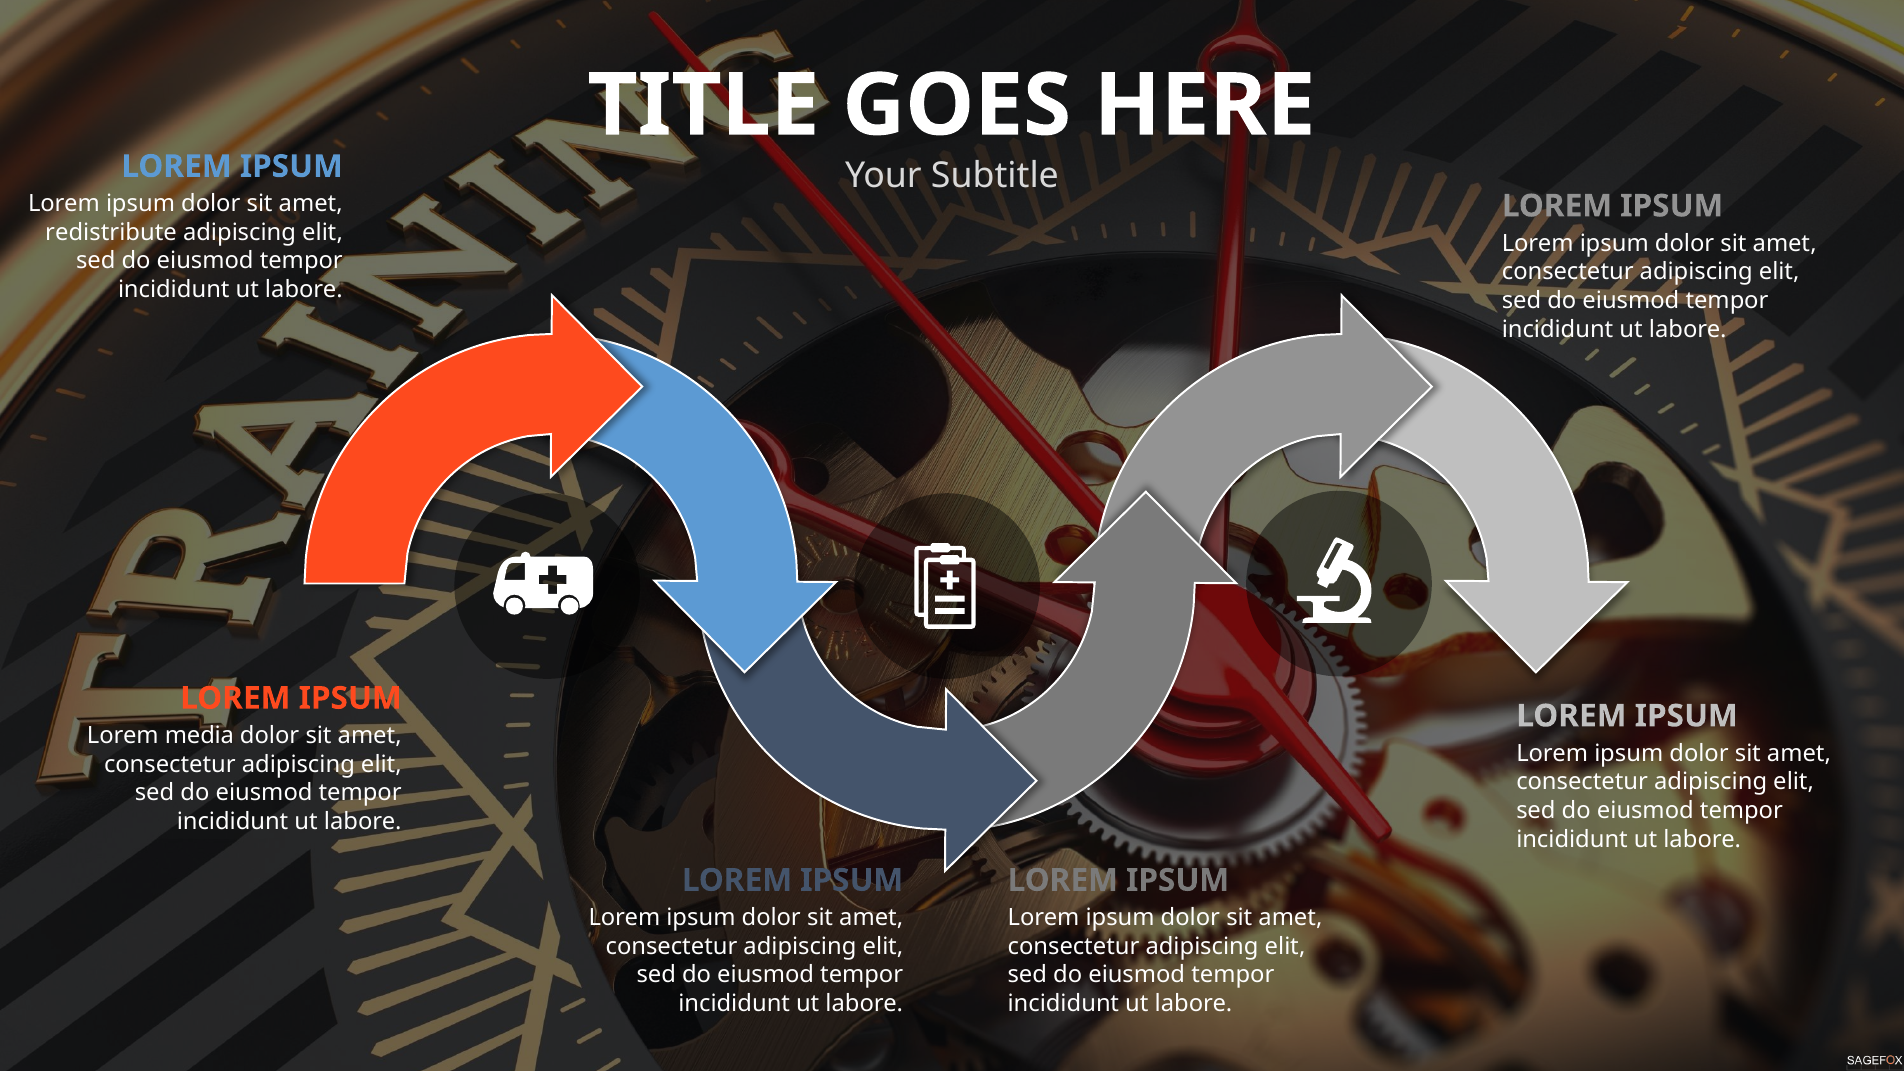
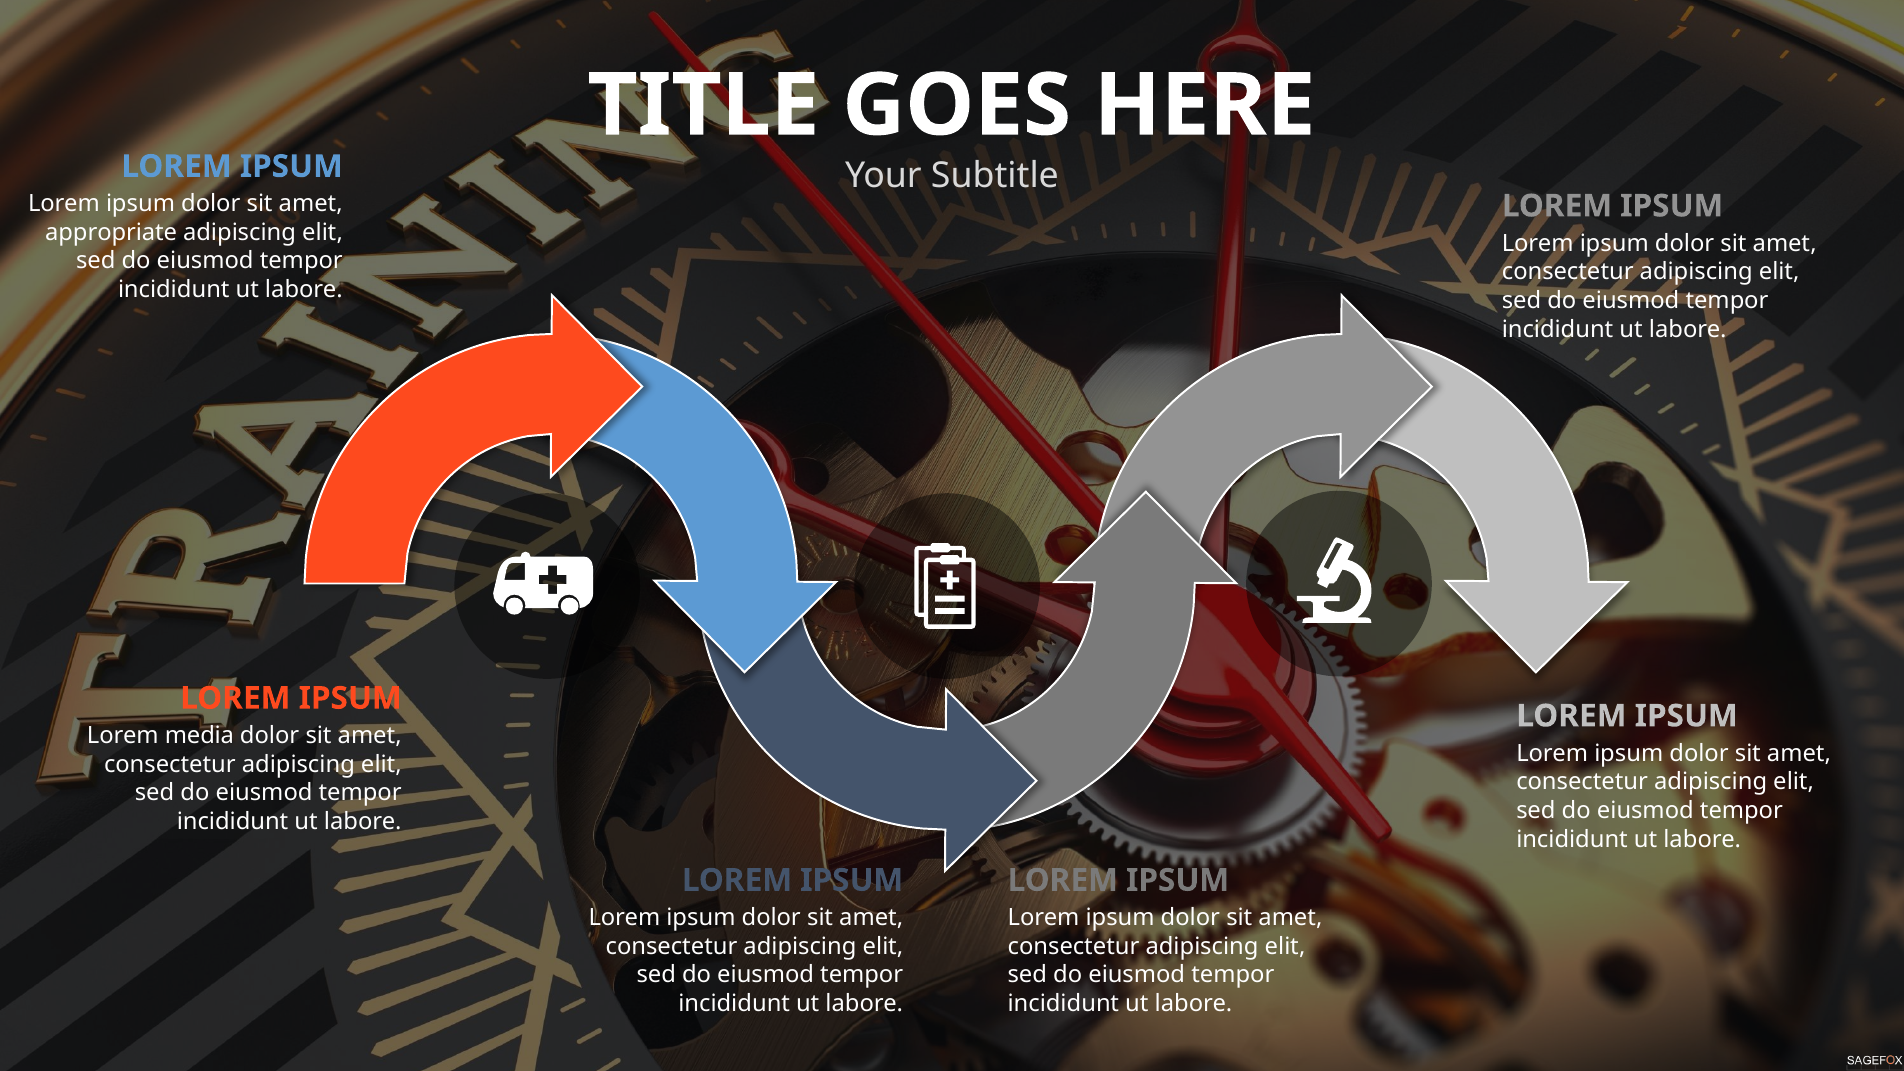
redistribute: redistribute -> appropriate
